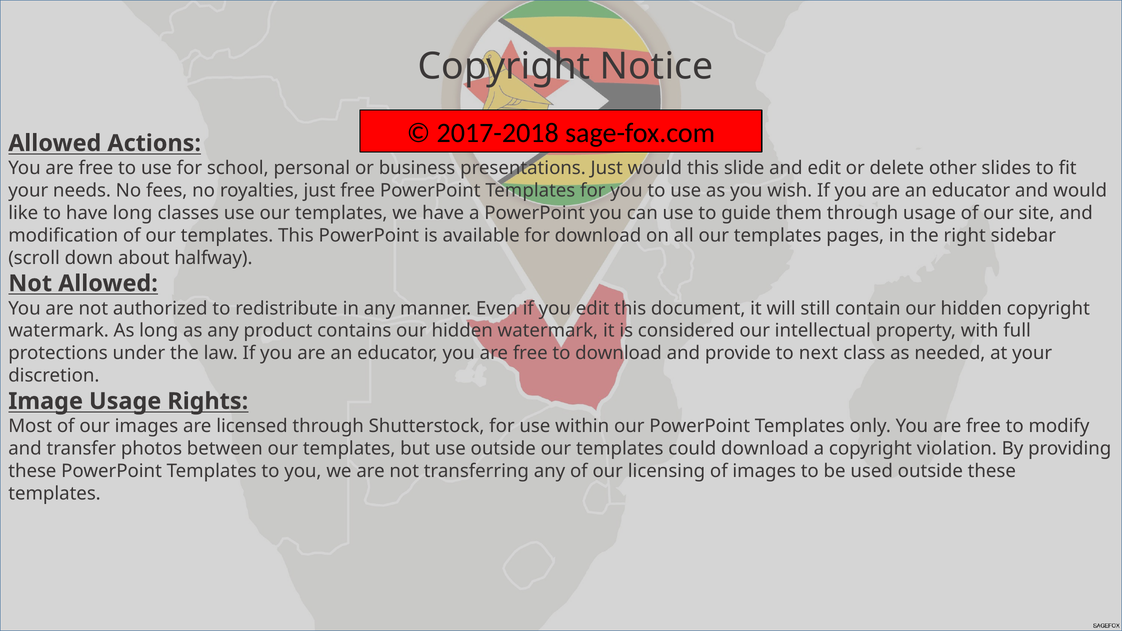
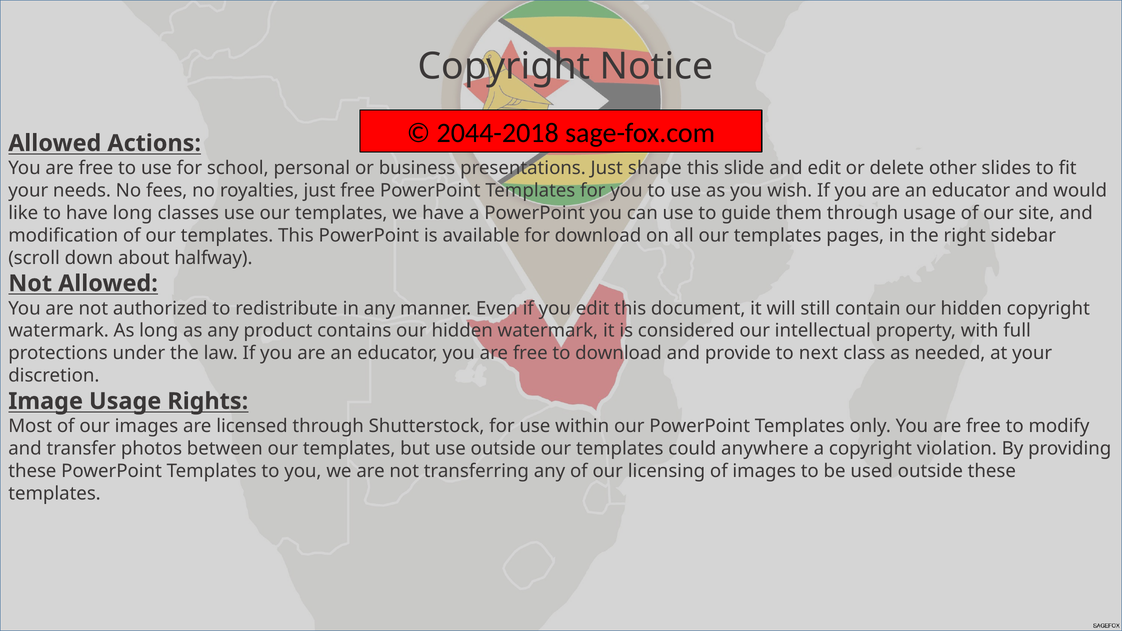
2017-2018: 2017-2018 -> 2044-2018
Just would: would -> shape
could download: download -> anywhere
